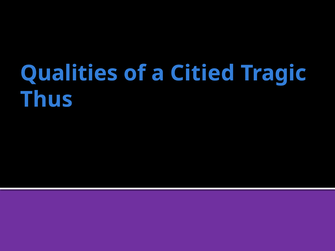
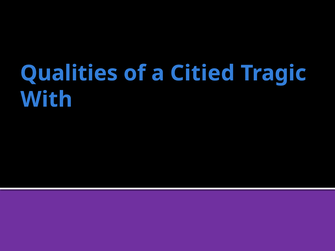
Thus: Thus -> With
